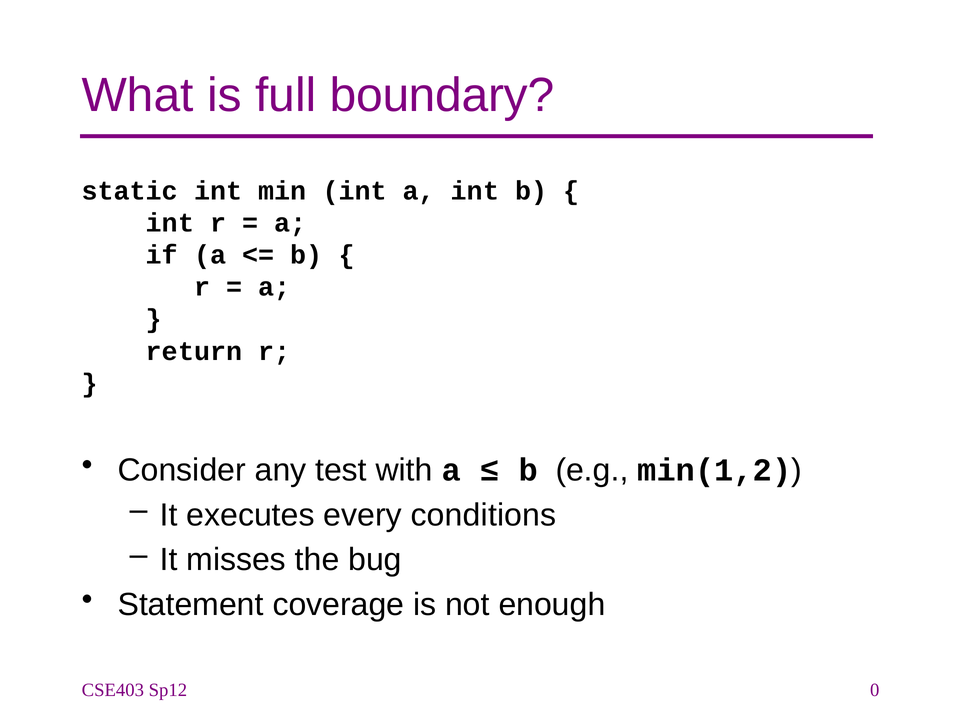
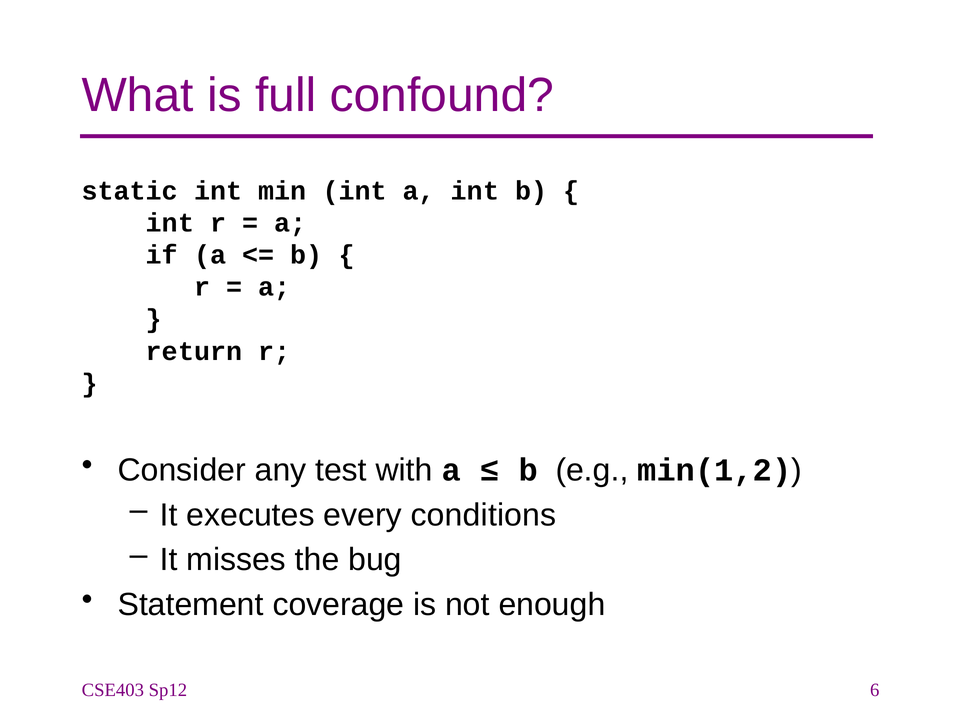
boundary: boundary -> confound
0: 0 -> 6
